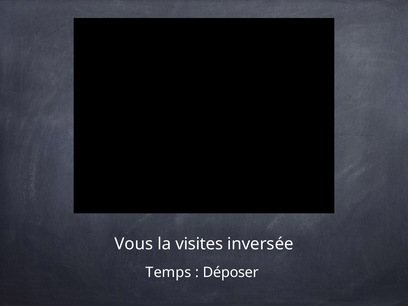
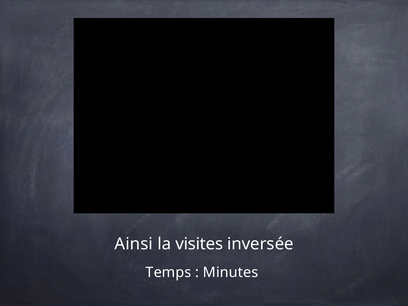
Vous: Vous -> Ainsi
Déposer: Déposer -> Minutes
